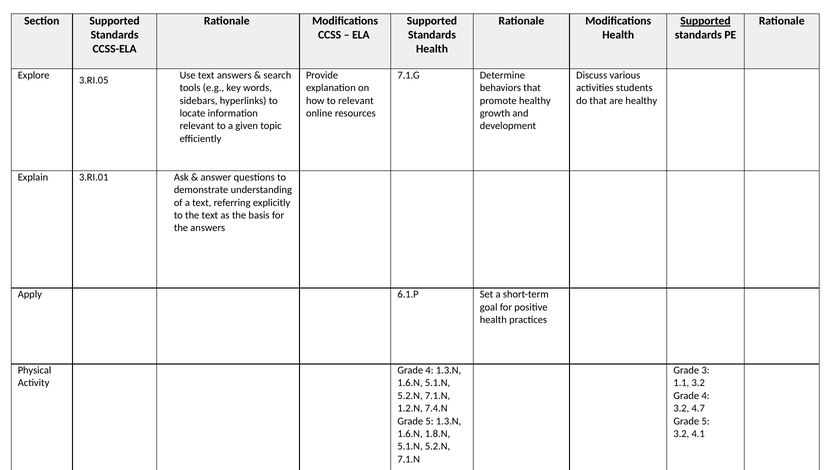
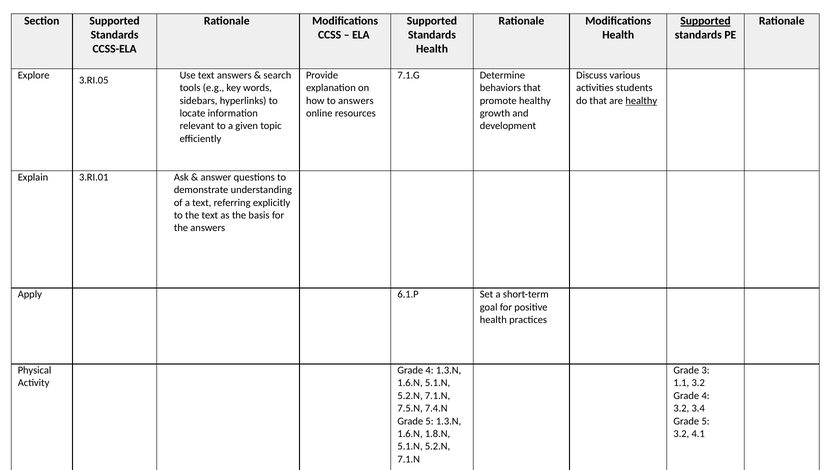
to relevant: relevant -> answers
healthy at (641, 101) underline: none -> present
1.2.N: 1.2.N -> 7.5.N
4.7: 4.7 -> 3.4
